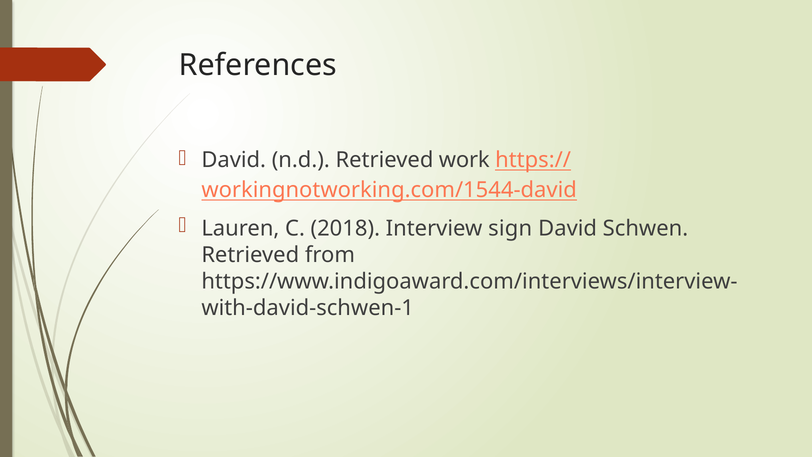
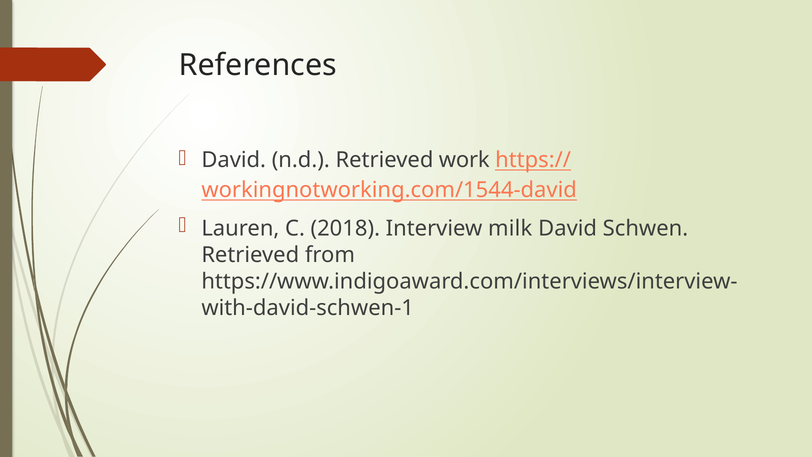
sign: sign -> milk
